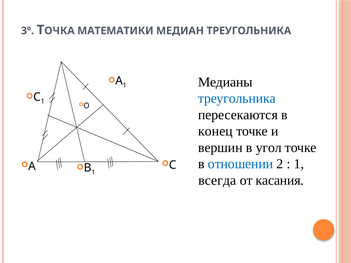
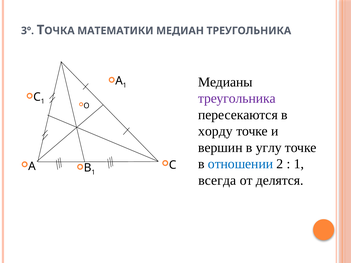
треугольника at (237, 99) colour: blue -> purple
конец: конец -> хорду
угол: угол -> углу
касания: касания -> делятся
